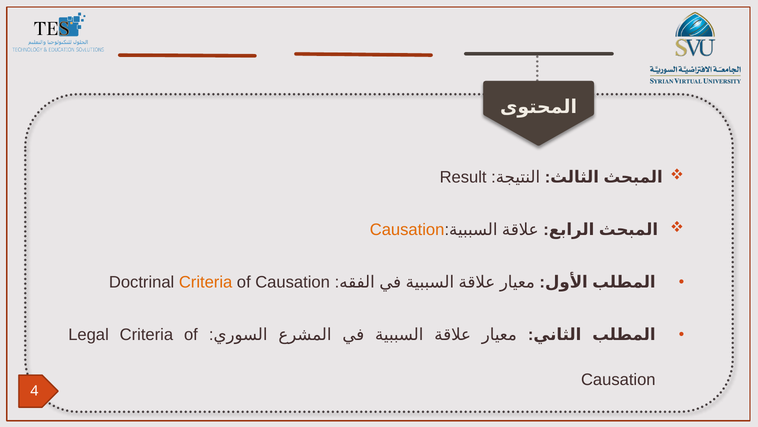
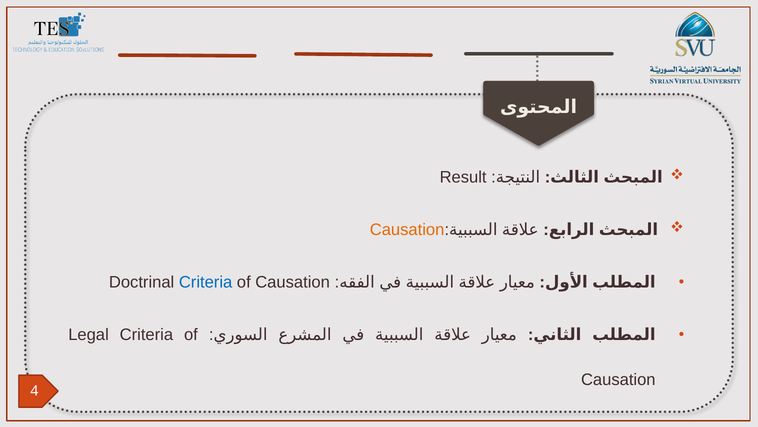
Criteria at (206, 282) colour: orange -> blue
